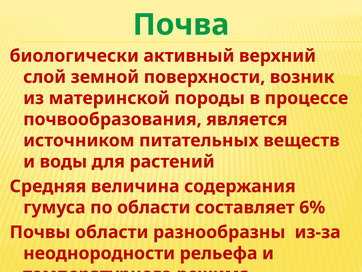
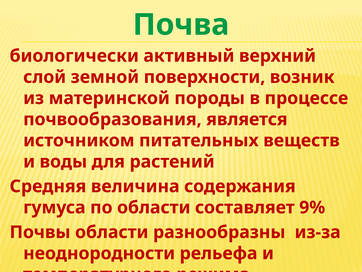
6%: 6% -> 9%
